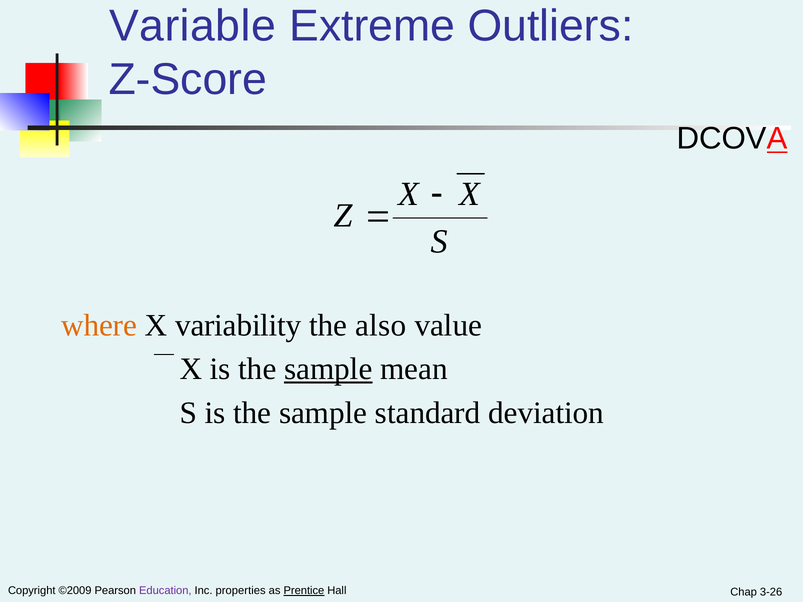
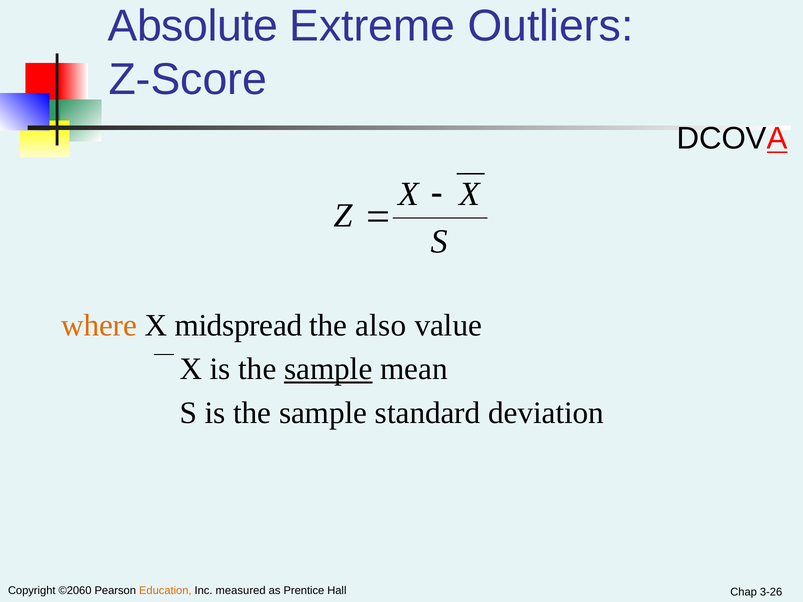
Variable: Variable -> Absolute
variability: variability -> midspread
©2009: ©2009 -> ©2060
Education colour: purple -> orange
properties: properties -> measured
Prentice underline: present -> none
